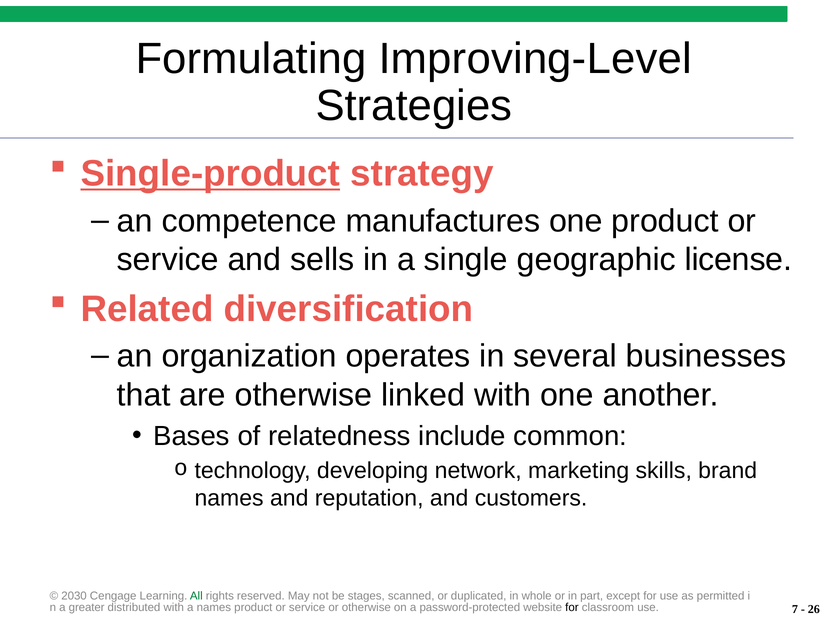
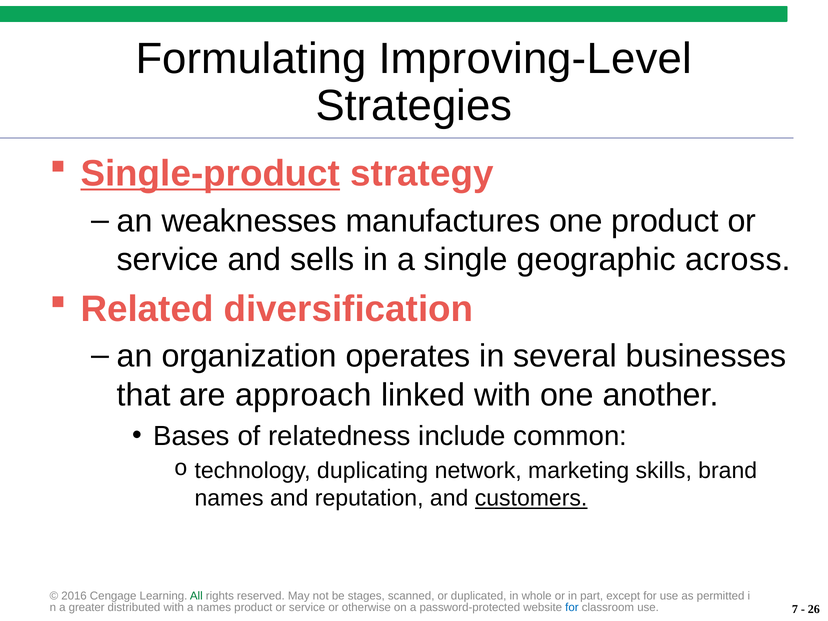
competence: competence -> weaknesses
license: license -> across
are otherwise: otherwise -> approach
developing: developing -> duplicating
customers underline: none -> present
2030: 2030 -> 2016
for at (572, 608) colour: black -> blue
